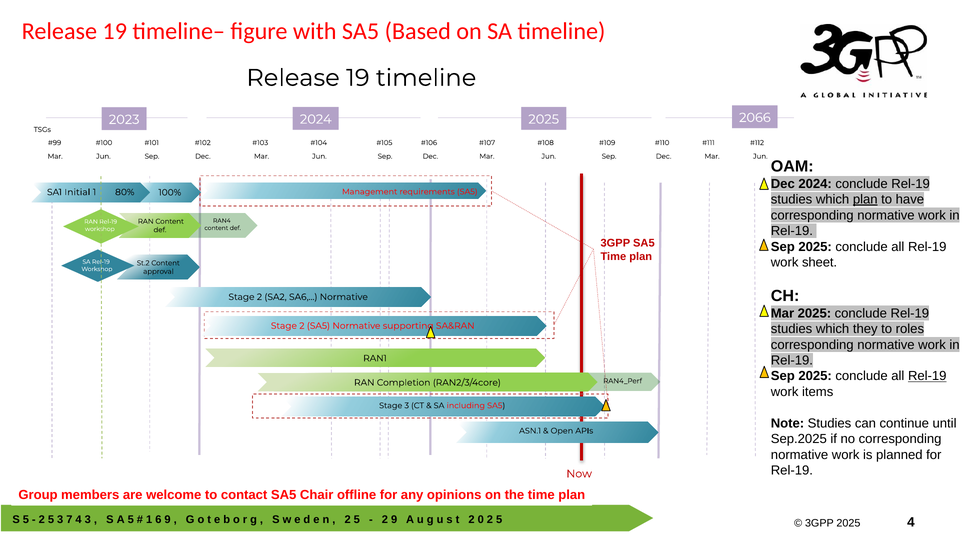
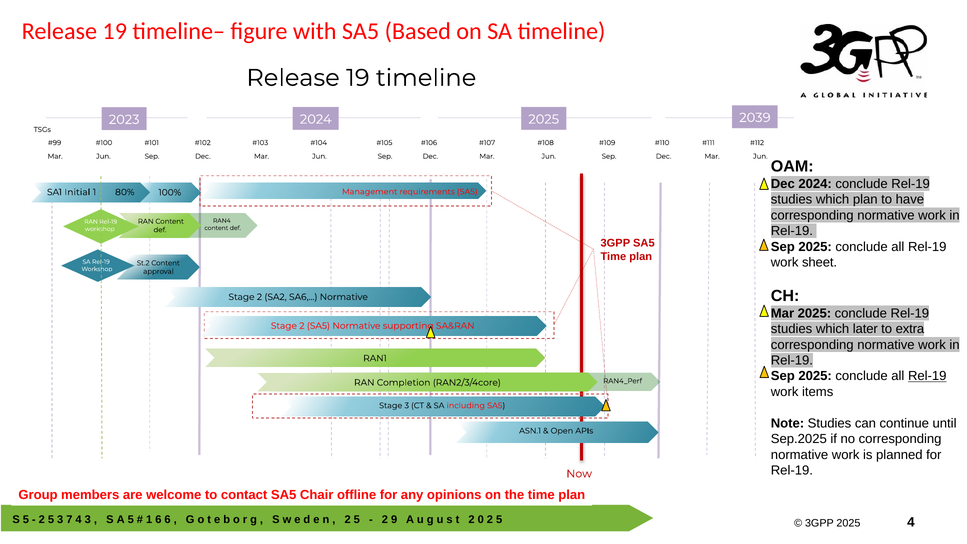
2066: 2066 -> 2039
plan at (865, 199) underline: present -> none
they: they -> later
roles: roles -> extra
9 at (168, 519): 9 -> 6
